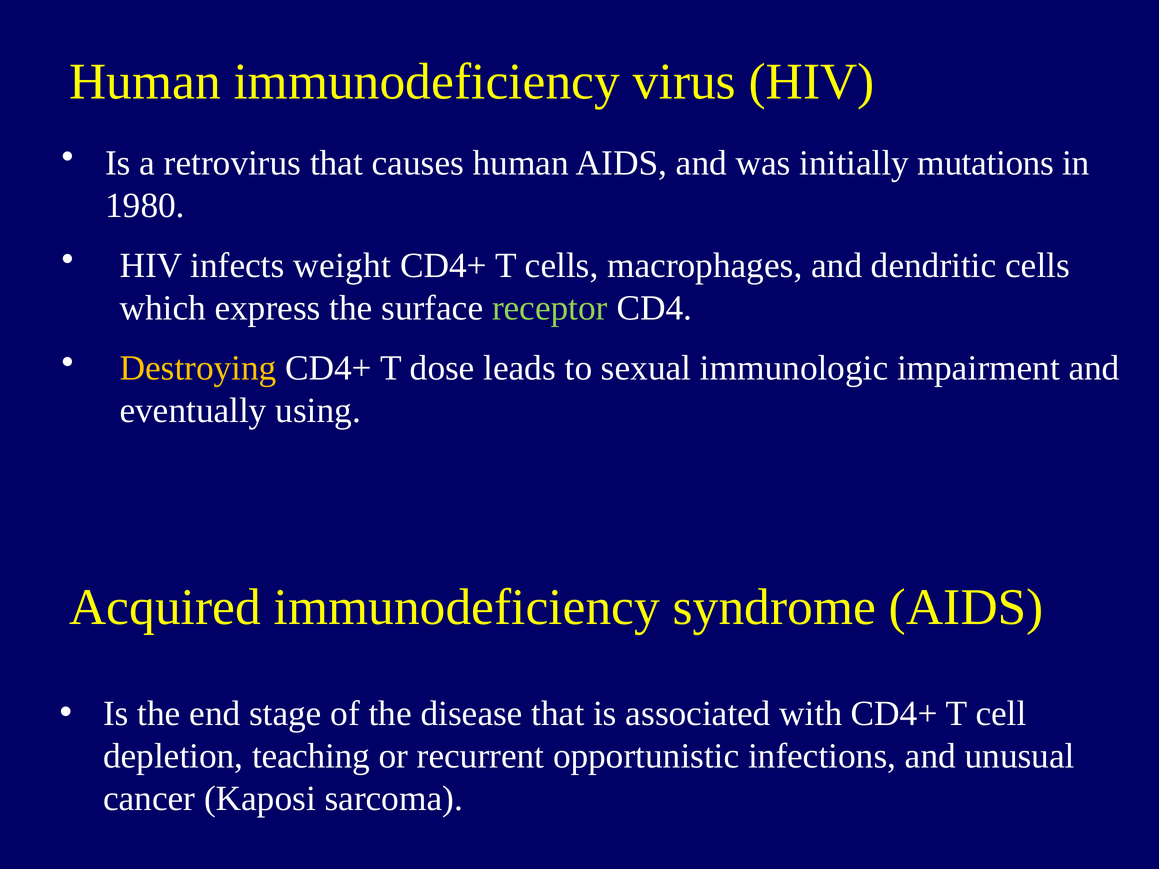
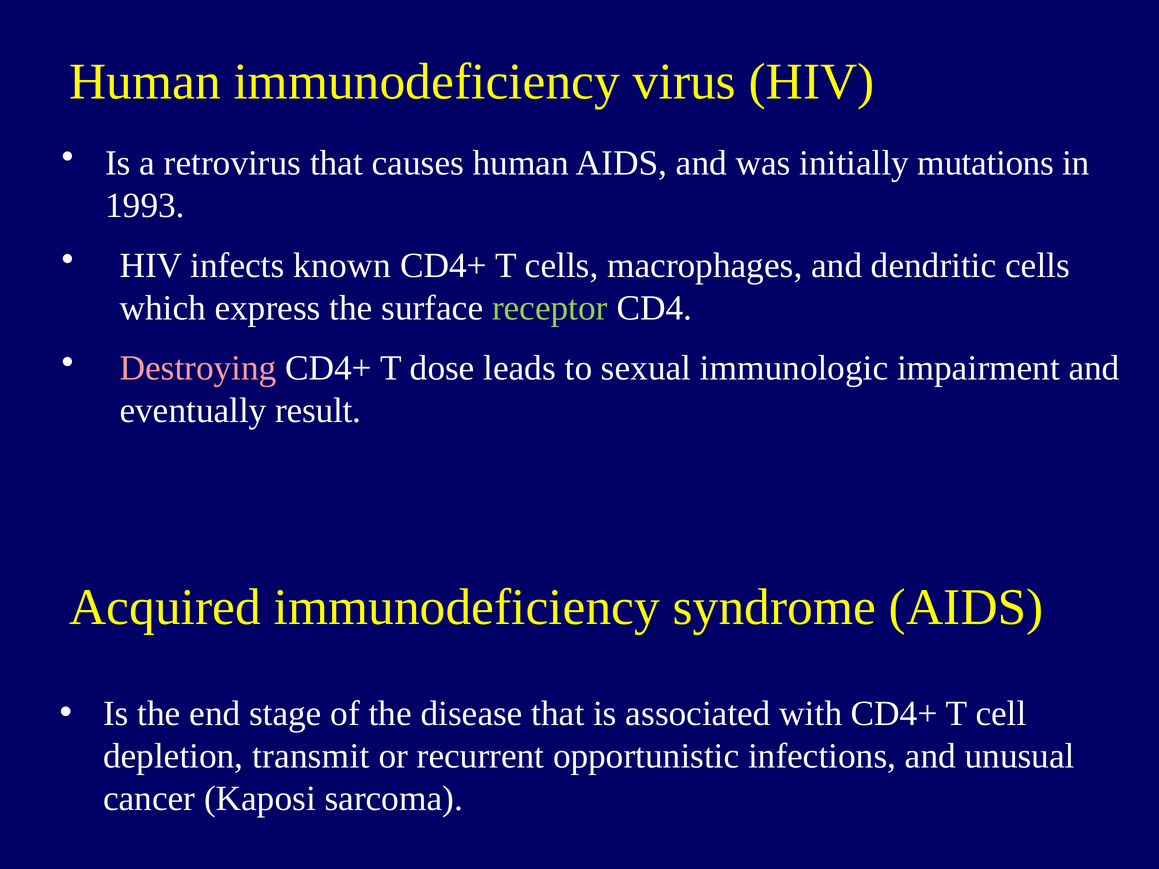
1980: 1980 -> 1993
weight: weight -> known
Destroying colour: yellow -> pink
using: using -> result
teaching: teaching -> transmit
